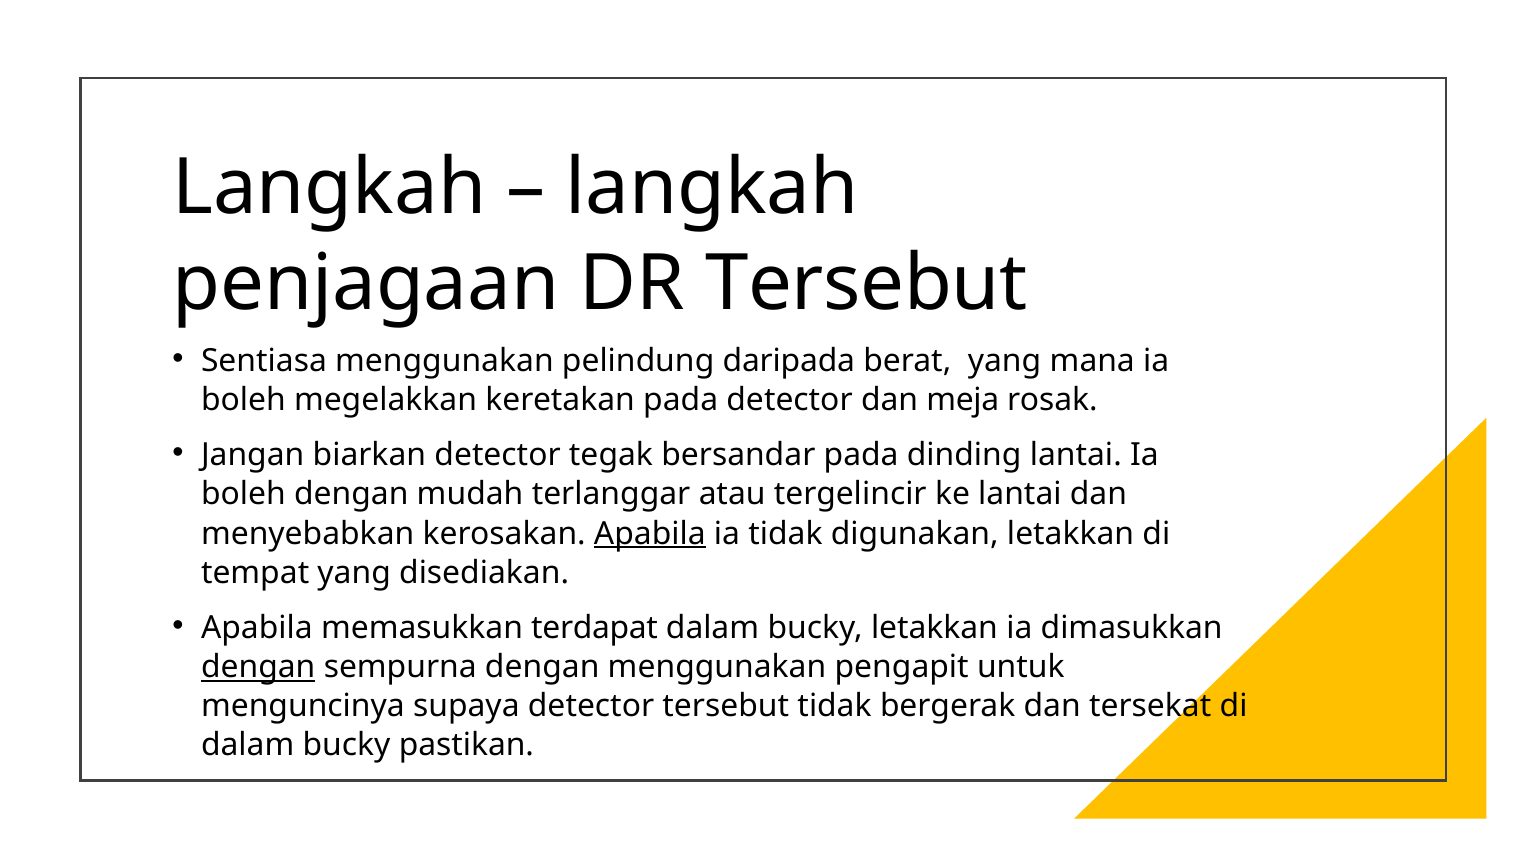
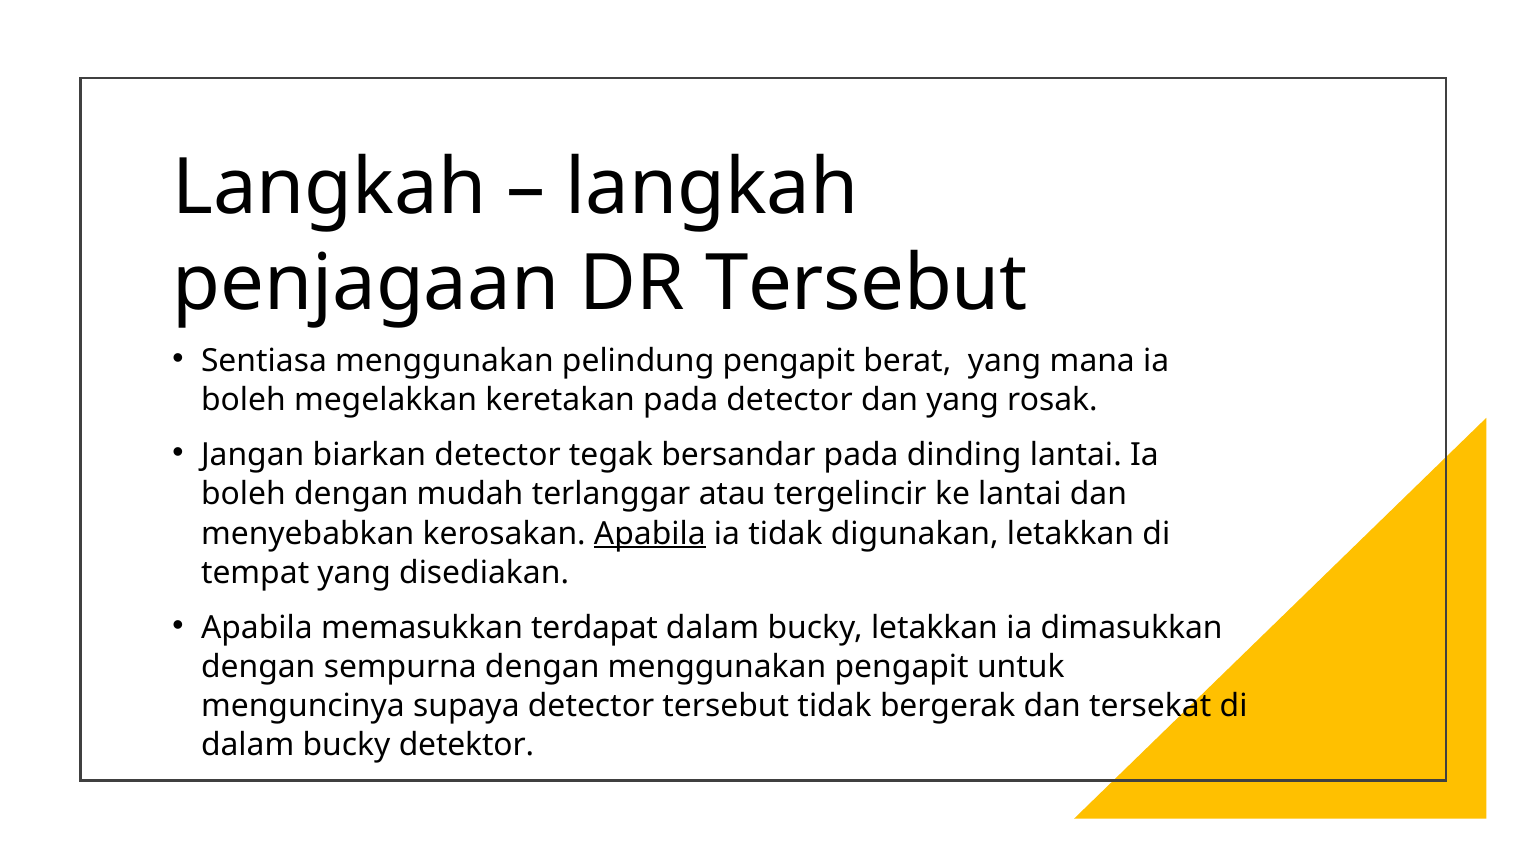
pelindung daripada: daripada -> pengapit
dan meja: meja -> yang
dengan at (258, 667) underline: present -> none
pastikan: pastikan -> detektor
